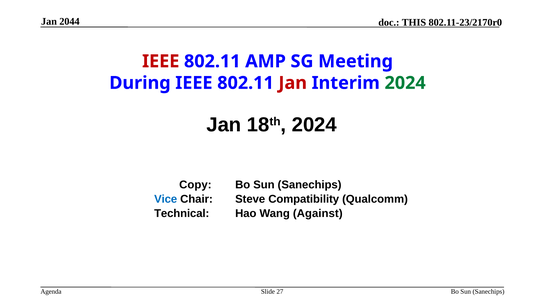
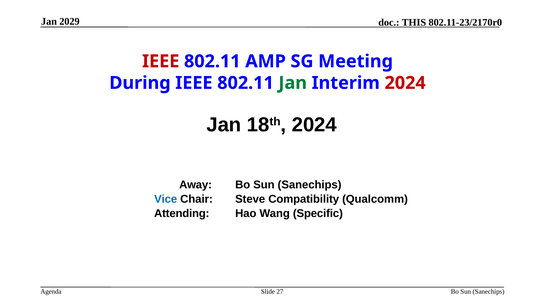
2044: 2044 -> 2029
Jan at (293, 83) colour: red -> green
2024 at (405, 83) colour: green -> red
Copy: Copy -> Away
Technical: Technical -> Attending
Against: Against -> Specific
